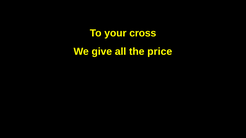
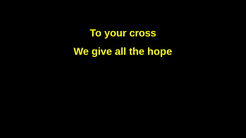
price: price -> hope
